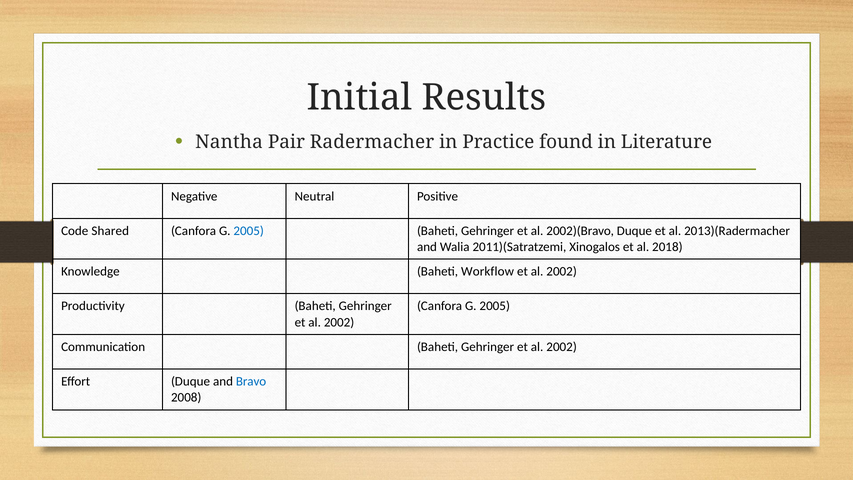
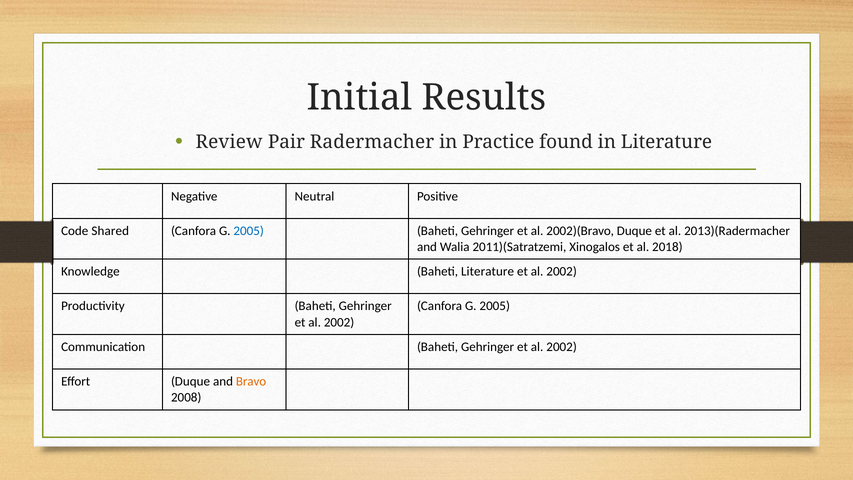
Nantha: Nantha -> Review
Baheti Workflow: Workflow -> Literature
Bravo colour: blue -> orange
